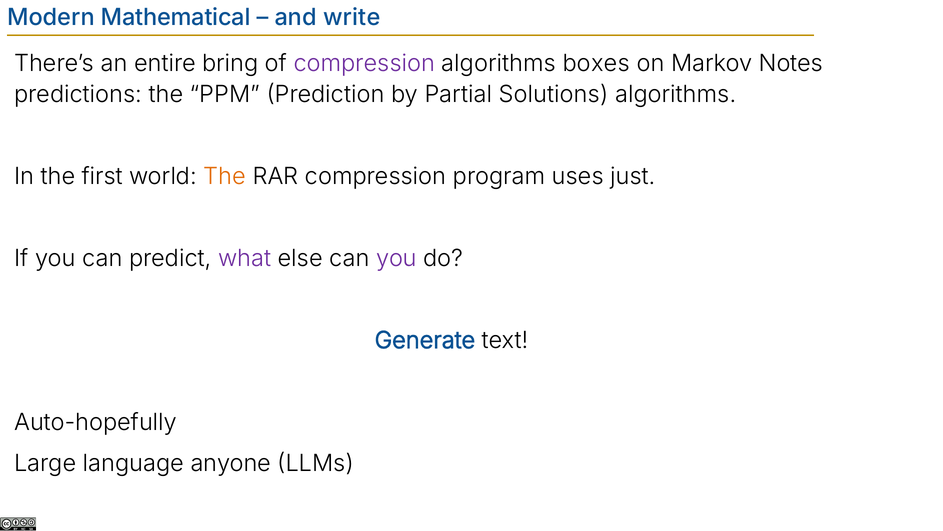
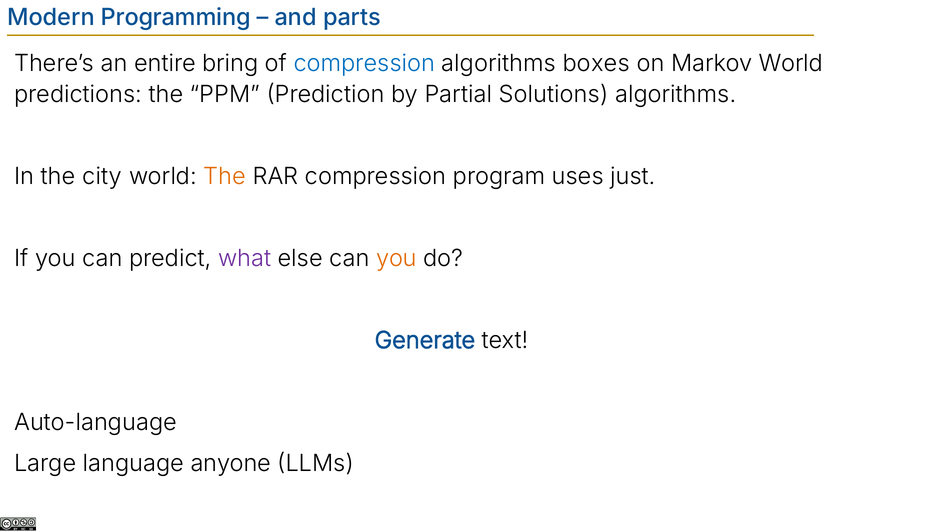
Mathematical: Mathematical -> Programming
write: write -> parts
compression at (364, 63) colour: purple -> blue
Markov Notes: Notes -> World
first: first -> city
you at (396, 258) colour: purple -> orange
Auto-hopefully: Auto-hopefully -> Auto-language
